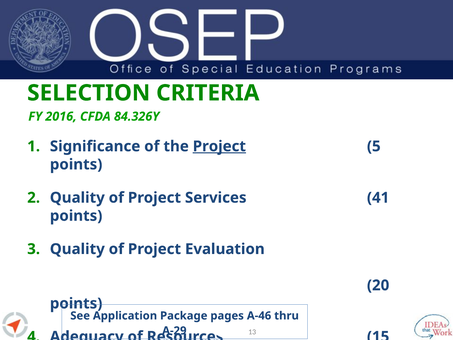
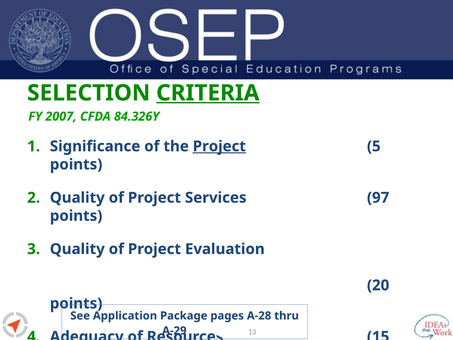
CRITERIA underline: none -> present
2016: 2016 -> 2007
41: 41 -> 97
A-46: A-46 -> A-28
